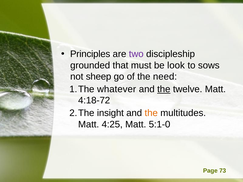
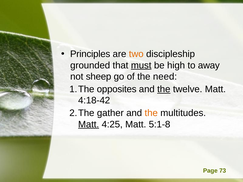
two colour: purple -> orange
must underline: none -> present
look: look -> high
sows: sows -> away
whatever: whatever -> opposites
4:18-72: 4:18-72 -> 4:18-42
insight: insight -> gather
Matt at (89, 124) underline: none -> present
5:1-0: 5:1-0 -> 5:1-8
